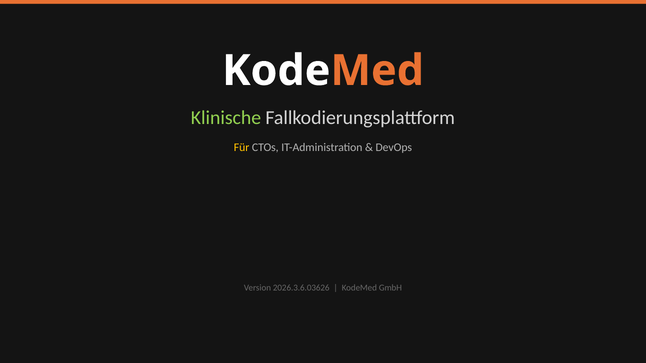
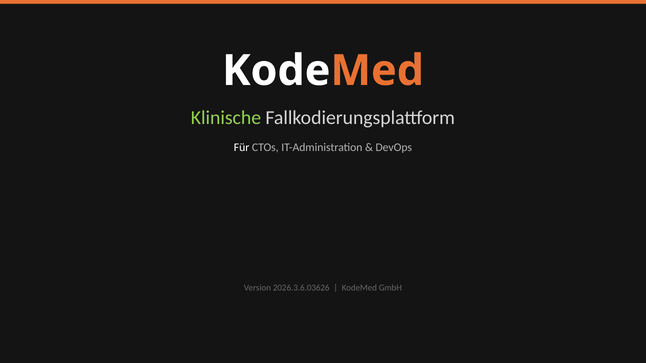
Für colour: yellow -> white
